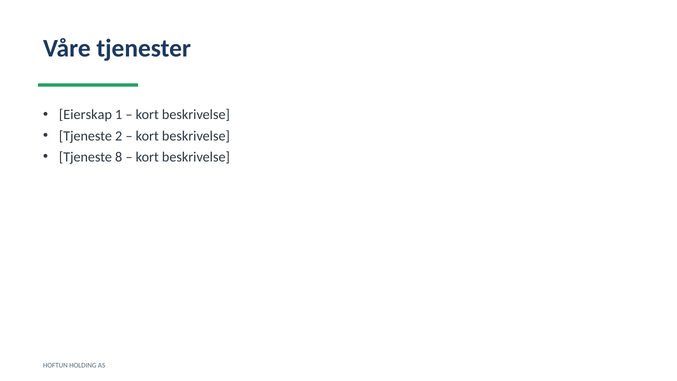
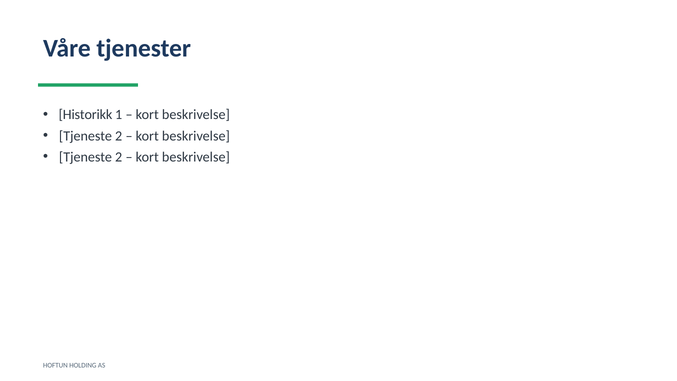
Eierskap: Eierskap -> Historikk
8 at (119, 157): 8 -> 2
